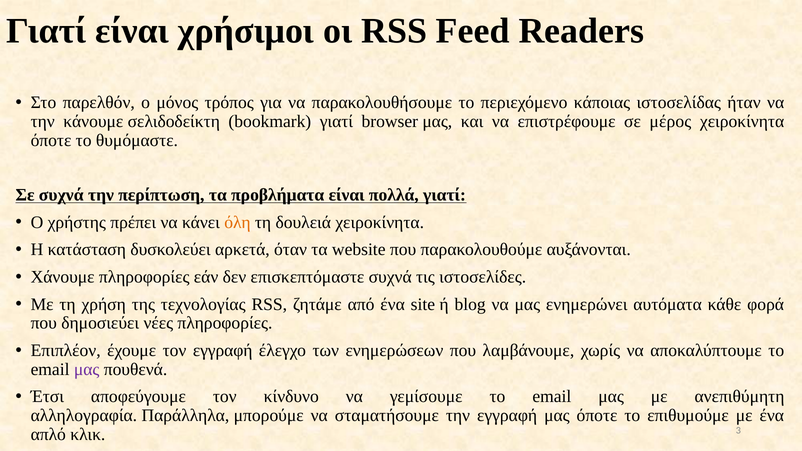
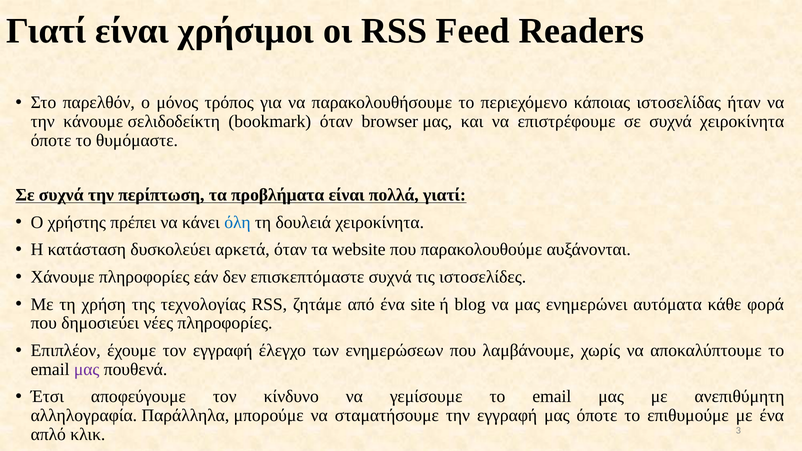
bookmark γιατί: γιατί -> όταν
επιστρέφουμε σε μέρος: μέρος -> συχνά
όλη colour: orange -> blue
